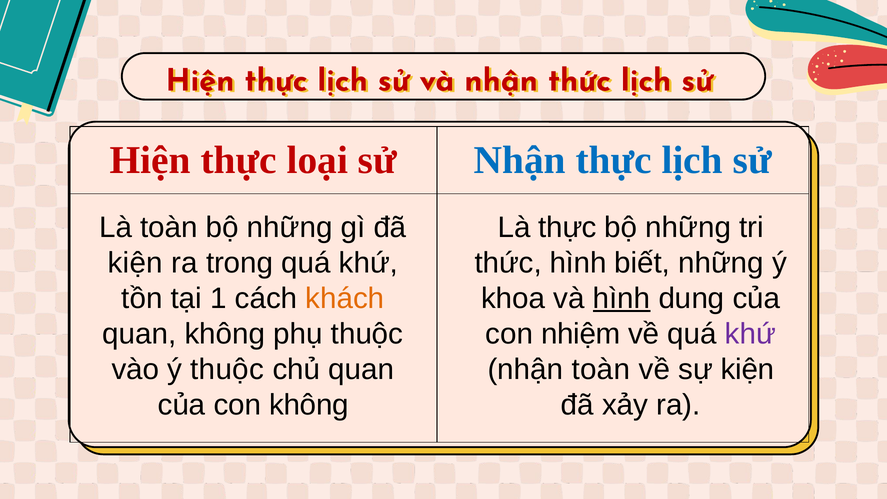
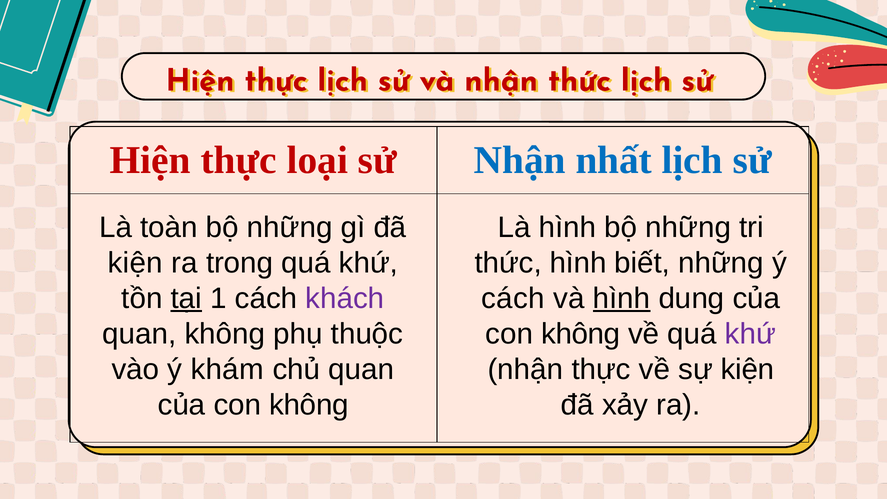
Nhận thực: thực -> nhất
Là thực: thực -> hình
tại underline: none -> present
khách colour: orange -> purple
khoa at (513, 298): khoa -> cách
nhiệm at (581, 334): nhiệm -> không
ý thuộc: thuộc -> khám
nhận toàn: toàn -> thực
